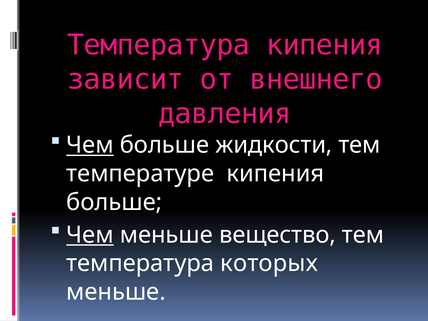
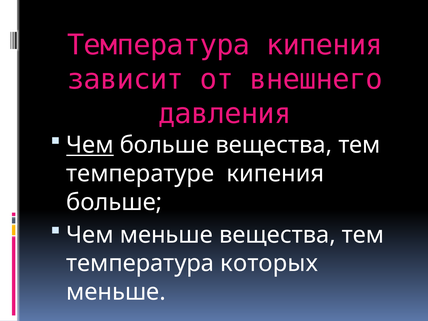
больше жидкости: жидкости -> вещества
Чем at (90, 235) underline: present -> none
меньше вещество: вещество -> вещества
